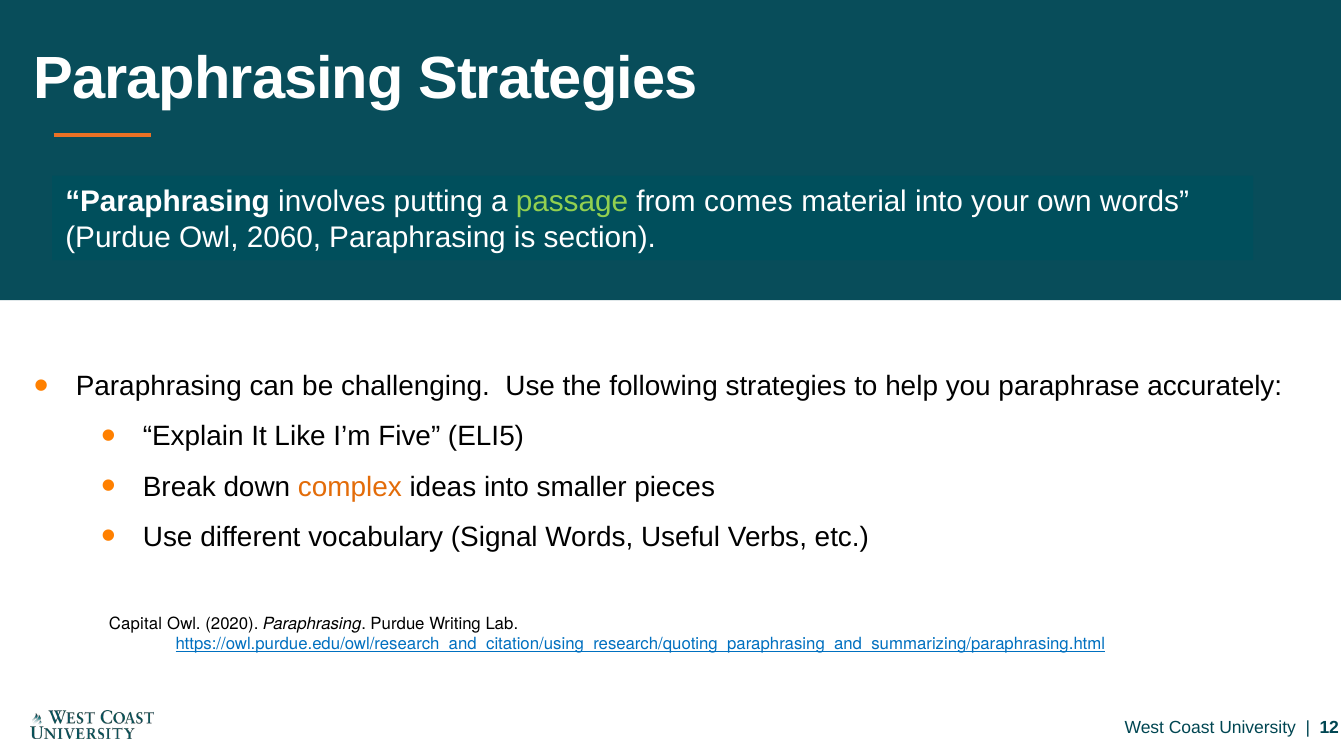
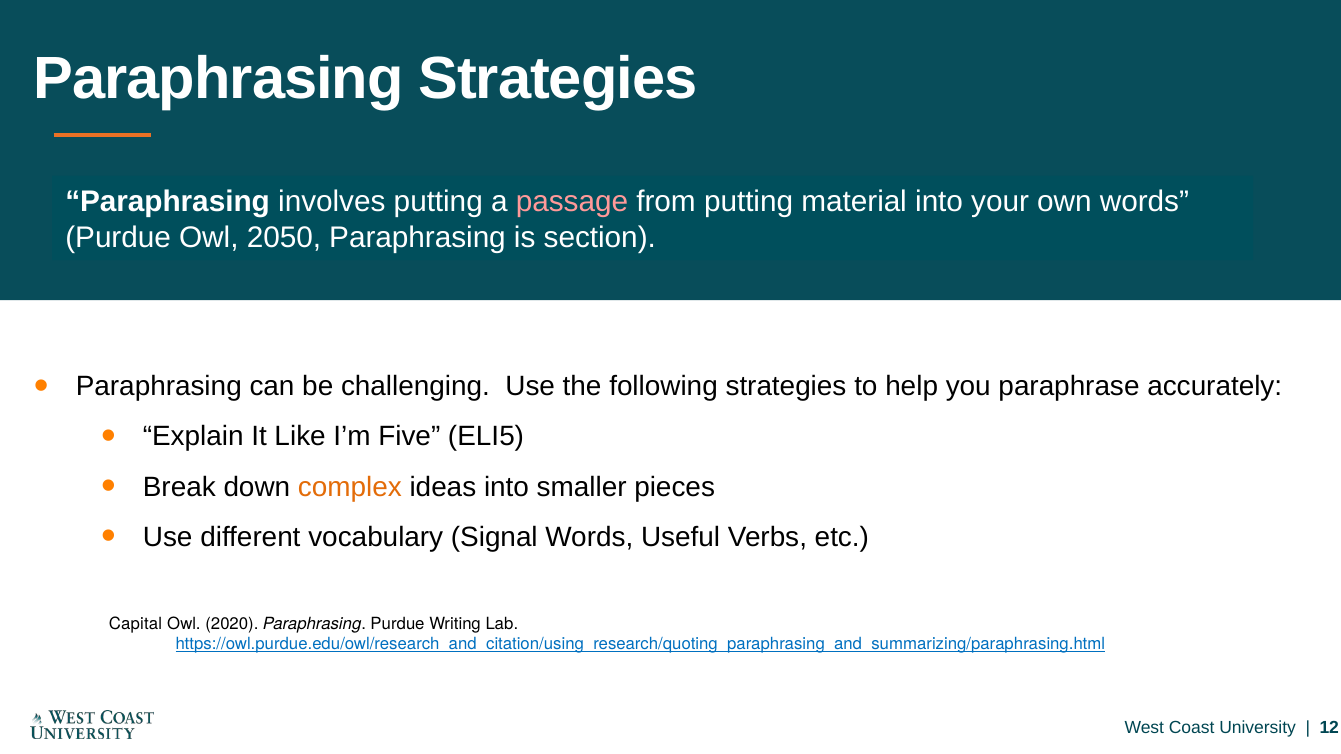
passage colour: light green -> pink
from comes: comes -> putting
2060: 2060 -> 2050
